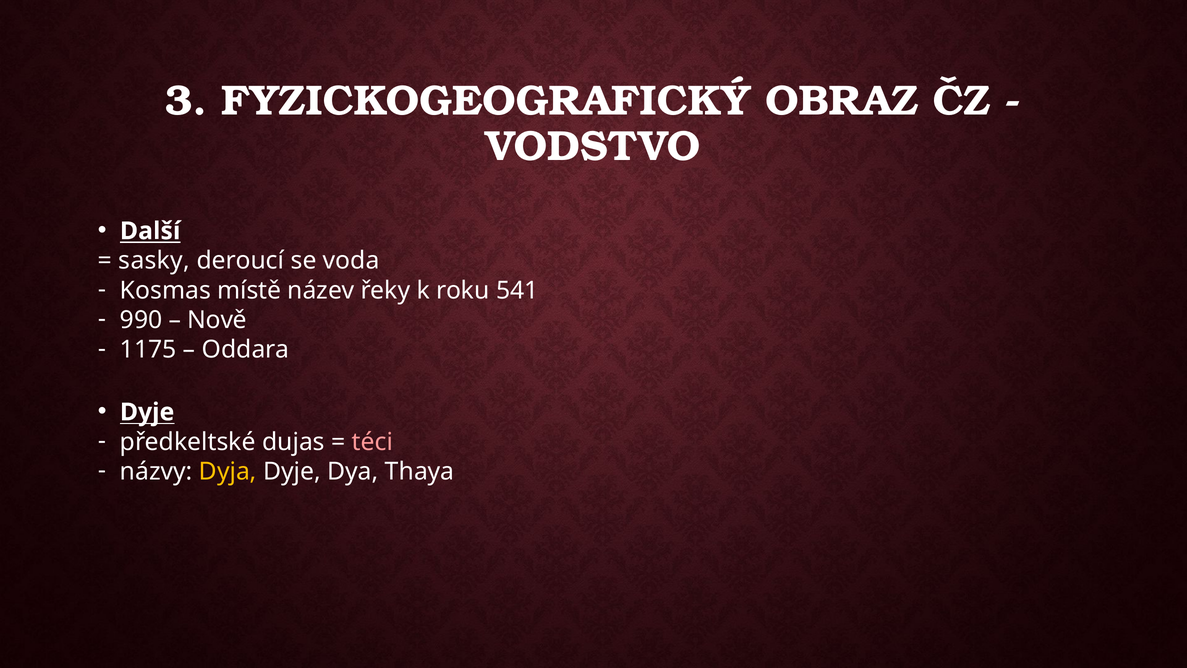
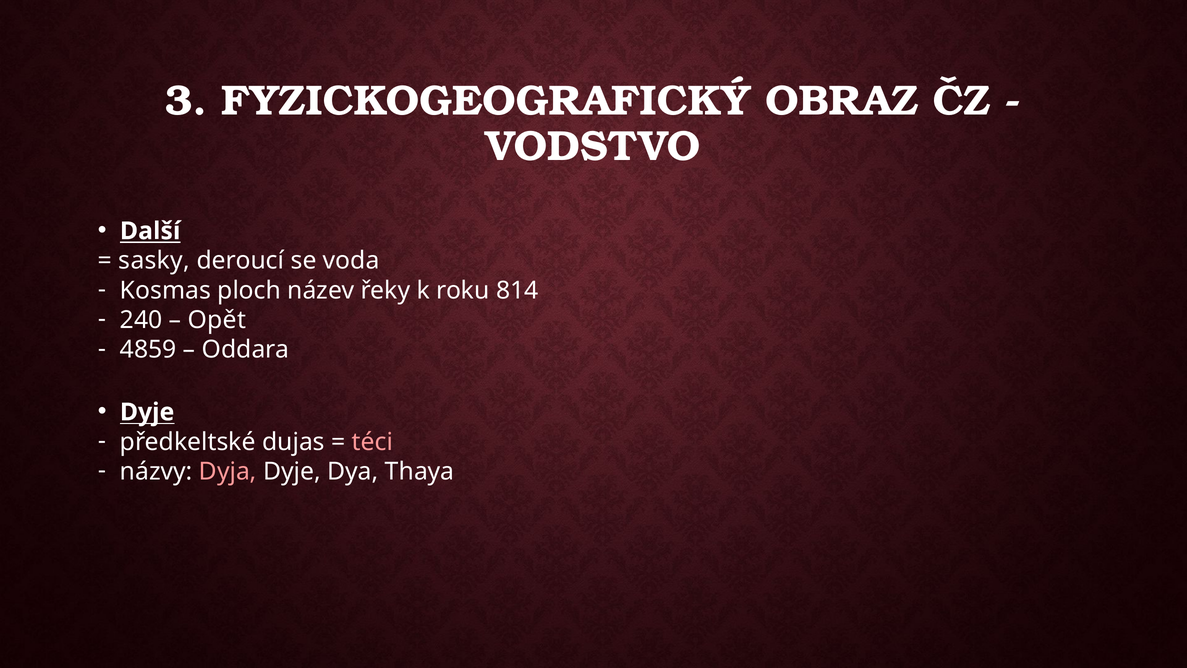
místě: místě -> ploch
541: 541 -> 814
990: 990 -> 240
Nově: Nově -> Opět
1175: 1175 -> 4859
Dyja colour: yellow -> pink
